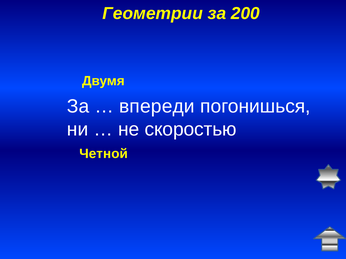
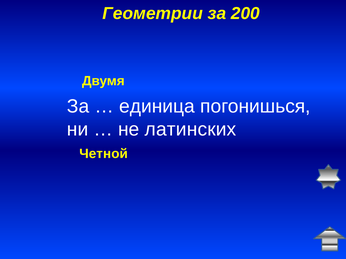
впереди: впереди -> единица
скоростью: скоростью -> латинских
